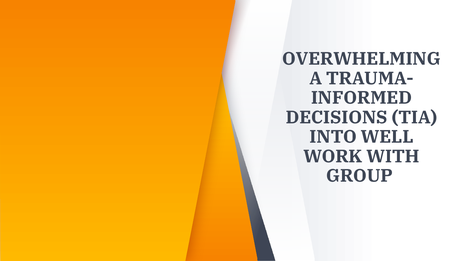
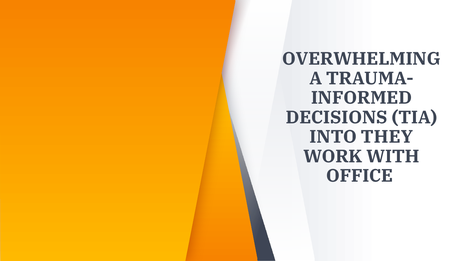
WELL: WELL -> THEY
GROUP: GROUP -> OFFICE
